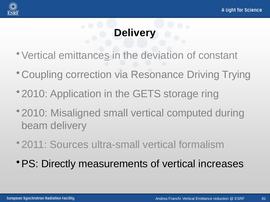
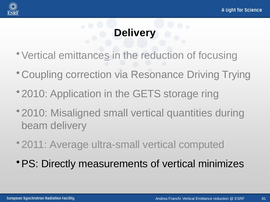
the deviation: deviation -> reduction
constant: constant -> focusing
computed: computed -> quantities
Sources: Sources -> Average
formalism: formalism -> computed
increases: increases -> minimizes
